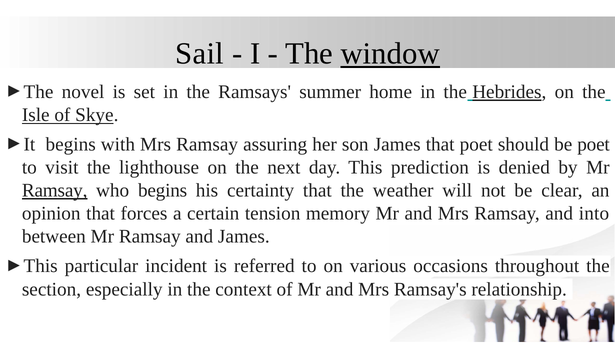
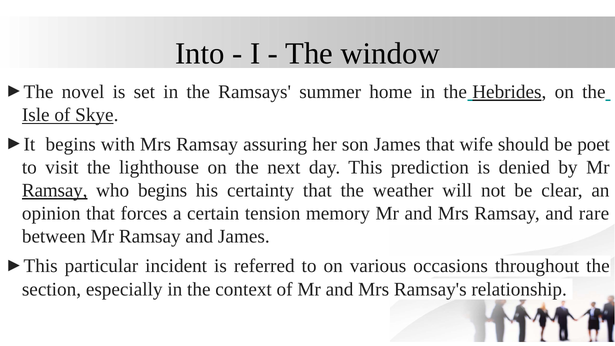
Sail: Sail -> Into
window underline: present -> none
that poet: poet -> wife
into: into -> rare
